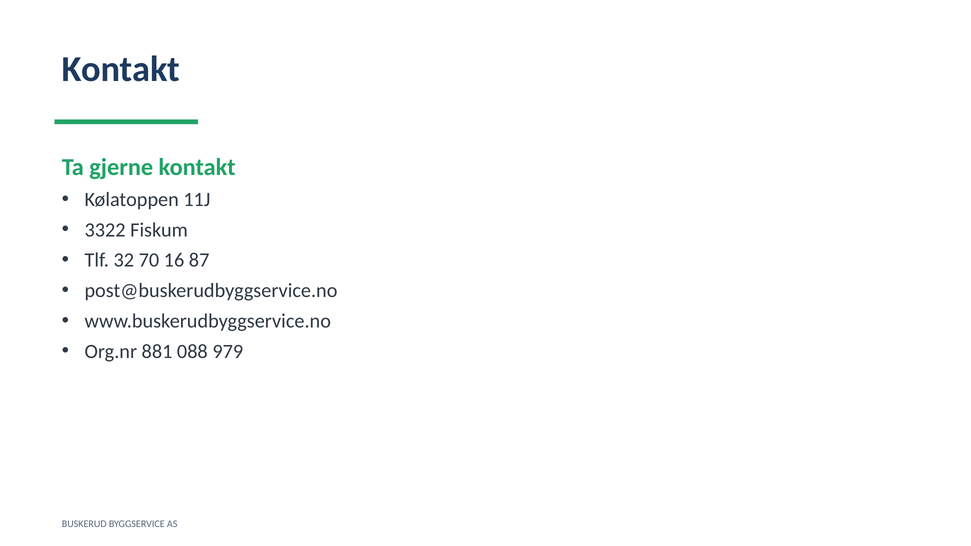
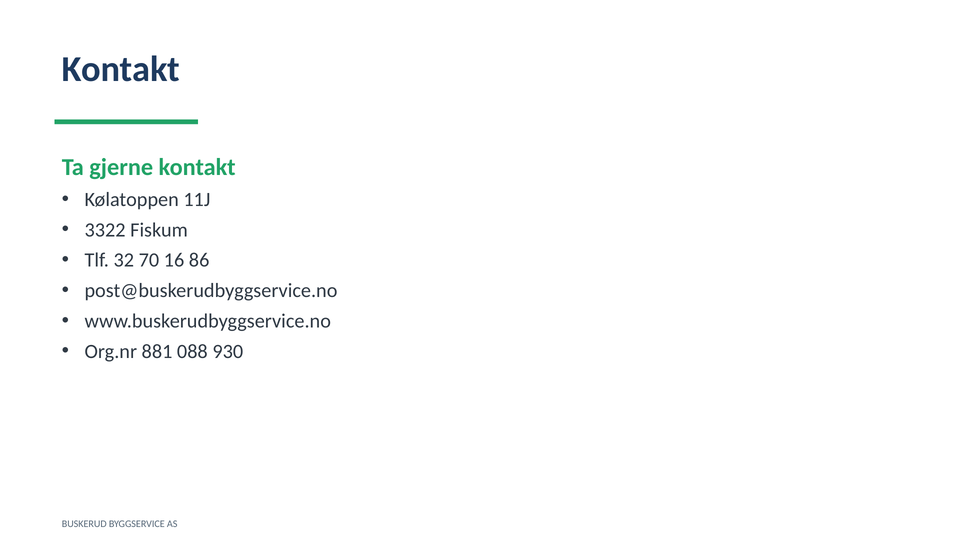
87: 87 -> 86
979: 979 -> 930
